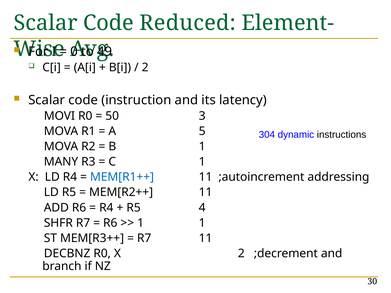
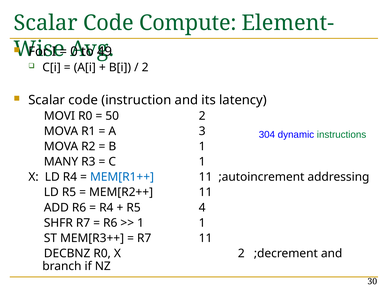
Reduced: Reduced -> Compute
50 3: 3 -> 2
5: 5 -> 3
instructions colour: black -> green
